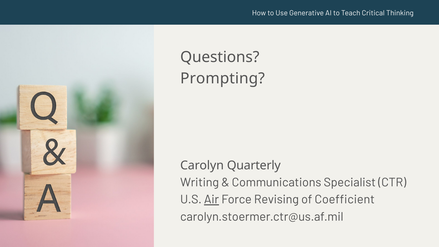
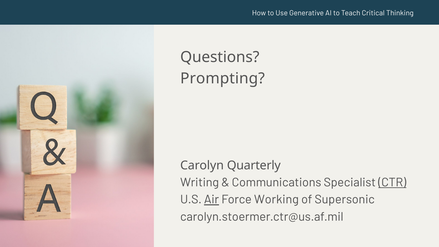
CTR underline: none -> present
Revising: Revising -> Working
Coefficient: Coefficient -> Supersonic
